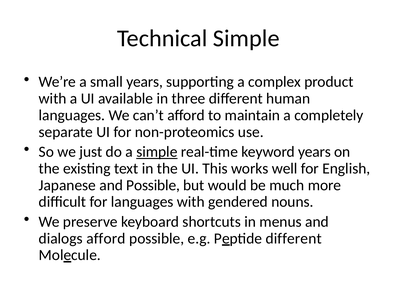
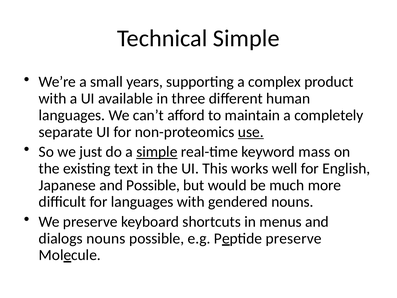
use underline: none -> present
keyword years: years -> mass
dialogs afford: afford -> nouns
Peptide different: different -> preserve
